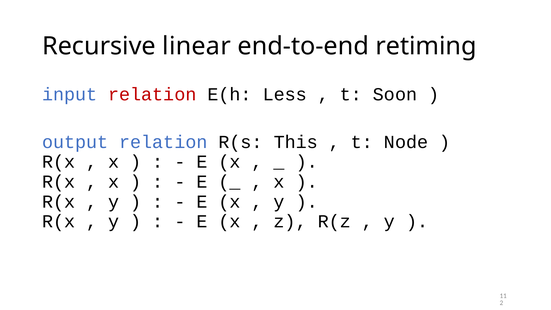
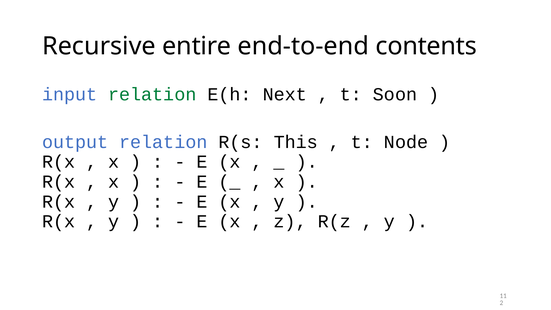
linear: linear -> entire
retiming: retiming -> contents
relation at (152, 94) colour: red -> green
Less: Less -> Next
